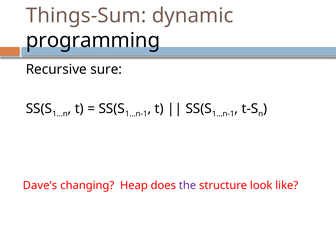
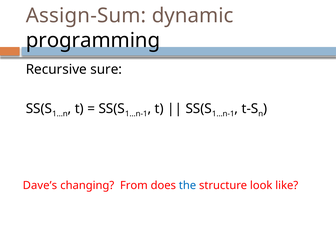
Things-Sum: Things-Sum -> Assign-Sum
Heap: Heap -> From
the colour: purple -> blue
